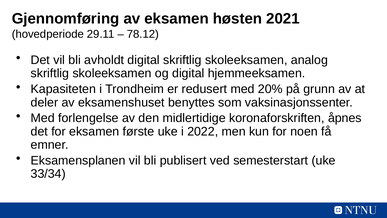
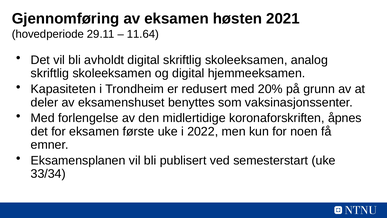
78.12: 78.12 -> 11.64
